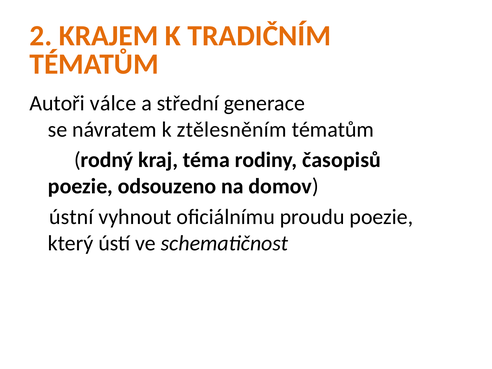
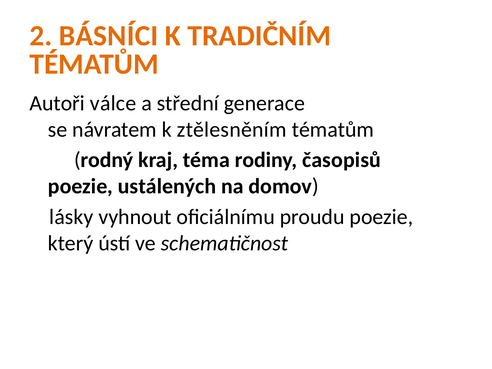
KRAJEM: KRAJEM -> BÁSNÍCI
odsouzeno: odsouzeno -> ustálených
ústní: ústní -> lásky
